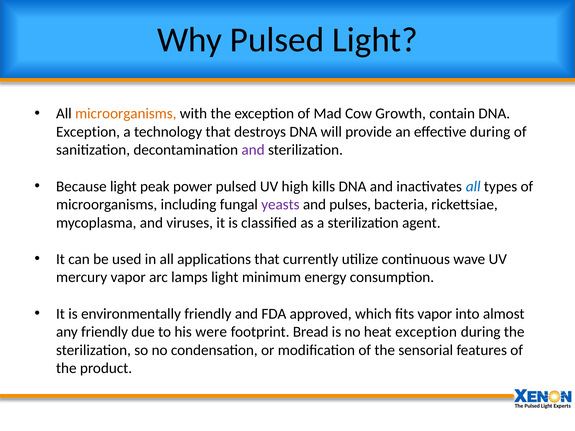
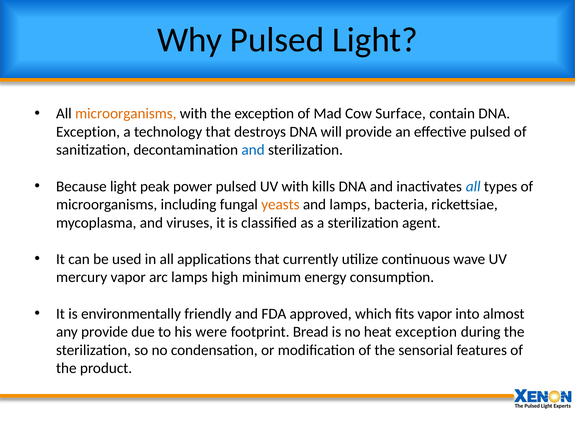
Growth: Growth -> Surface
effective during: during -> pulsed
and at (253, 150) colour: purple -> blue
UV high: high -> with
yeasts colour: purple -> orange
and pulses: pulses -> lamps
lamps light: light -> high
any friendly: friendly -> provide
